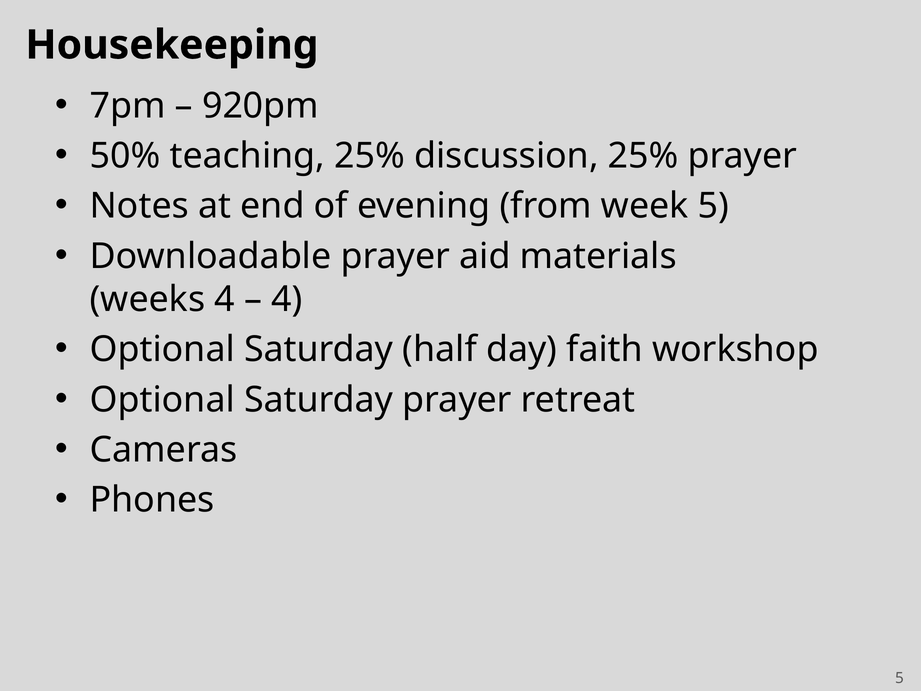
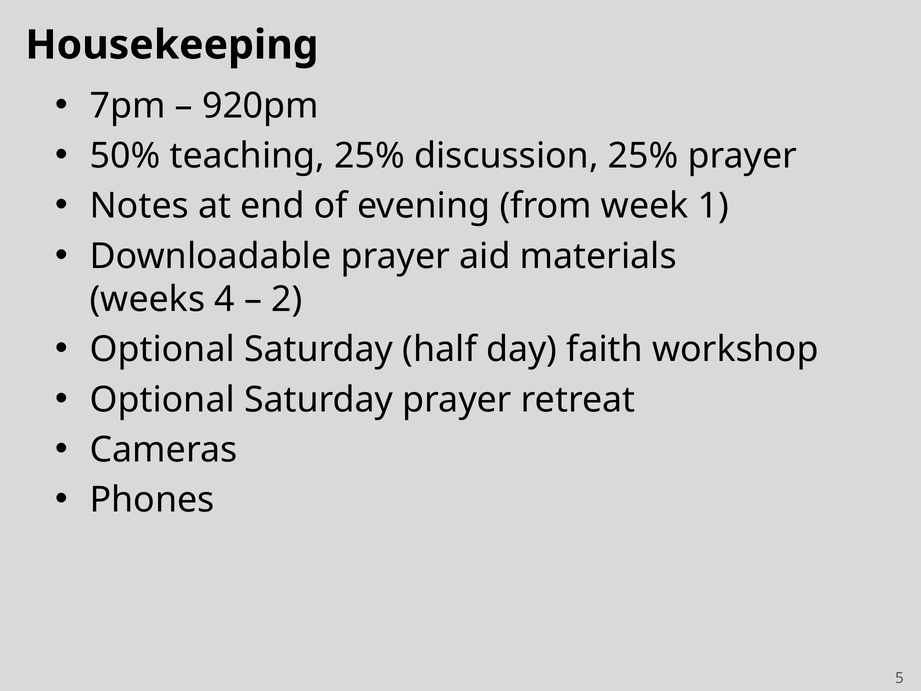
week 5: 5 -> 1
4 at (287, 299): 4 -> 2
